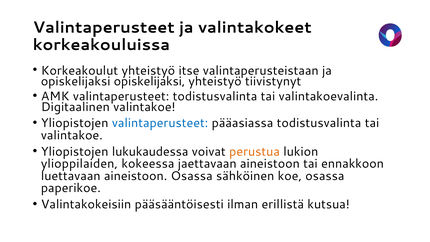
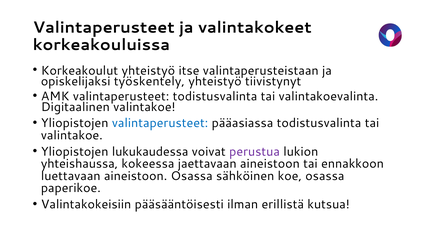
opiskelijaksi opiskelijaksi: opiskelijaksi -> työskentely
perustua colour: orange -> purple
ylioppilaiden: ylioppilaiden -> yhteishaussa
